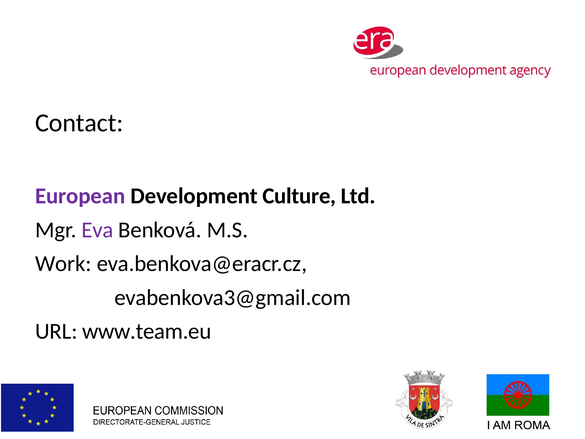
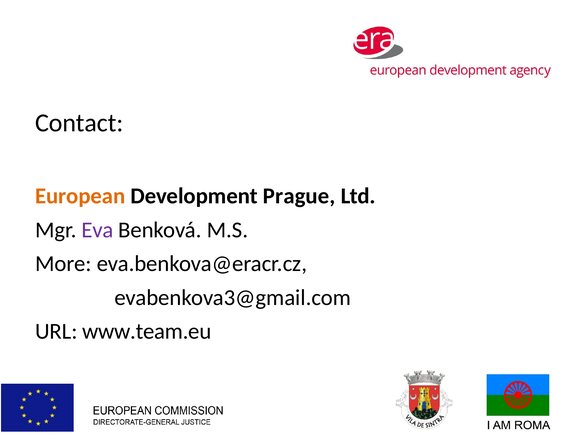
European colour: purple -> orange
Culture: Culture -> Prague
Work: Work -> More
